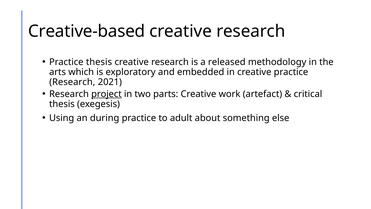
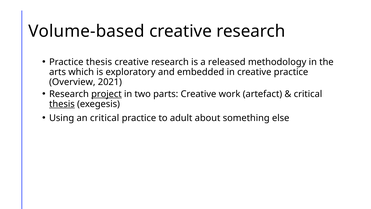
Creative-based: Creative-based -> Volume-based
Research at (72, 82): Research -> Overview
thesis at (62, 104) underline: none -> present
an during: during -> critical
